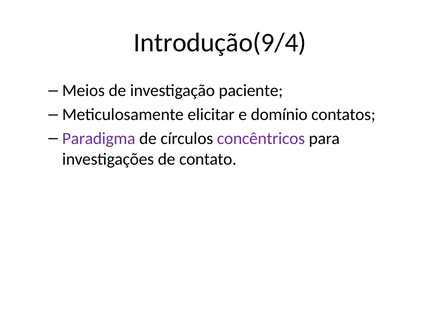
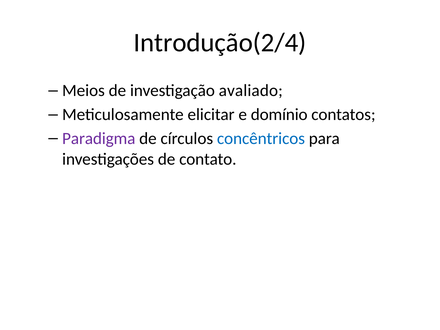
Introdução(9/4: Introdução(9/4 -> Introdução(2/4
paciente: paciente -> avaliado
concêntricos colour: purple -> blue
